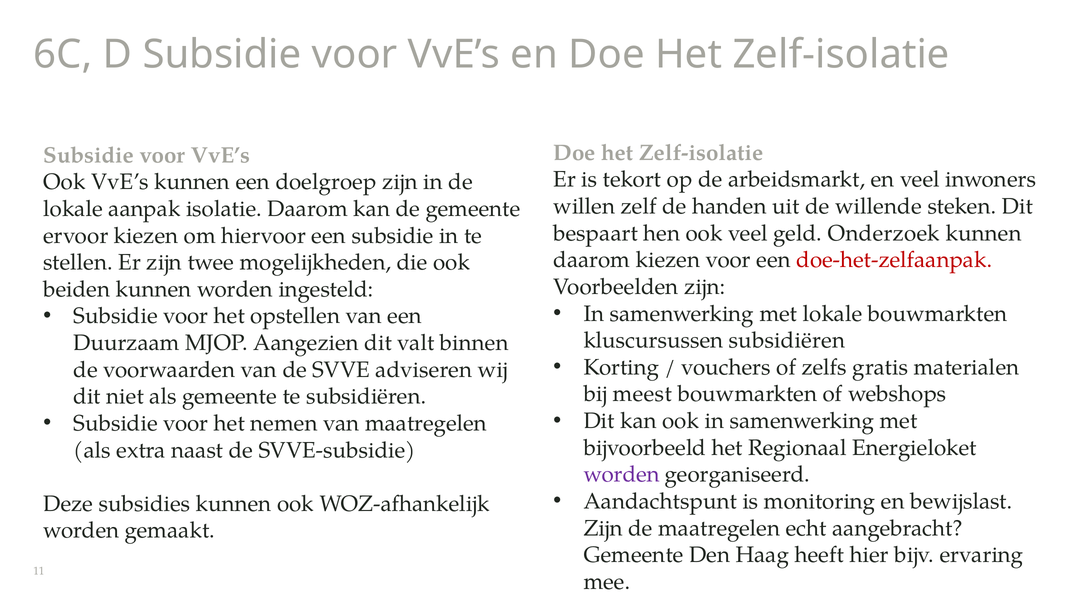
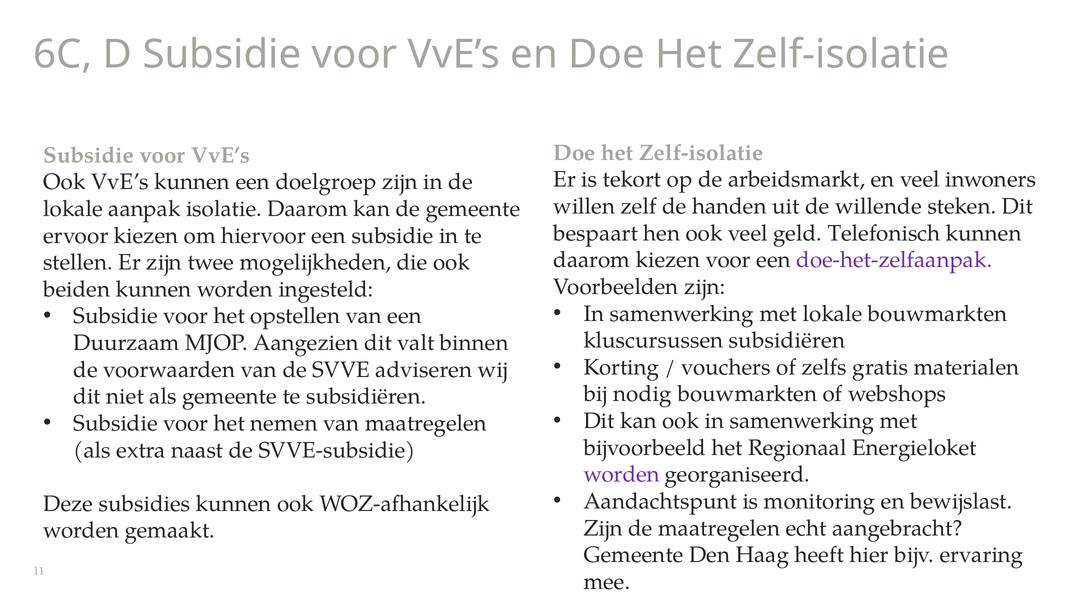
Onderzoek: Onderzoek -> Telefonisch
doe-het-zelfaanpak colour: red -> purple
meest: meest -> nodig
